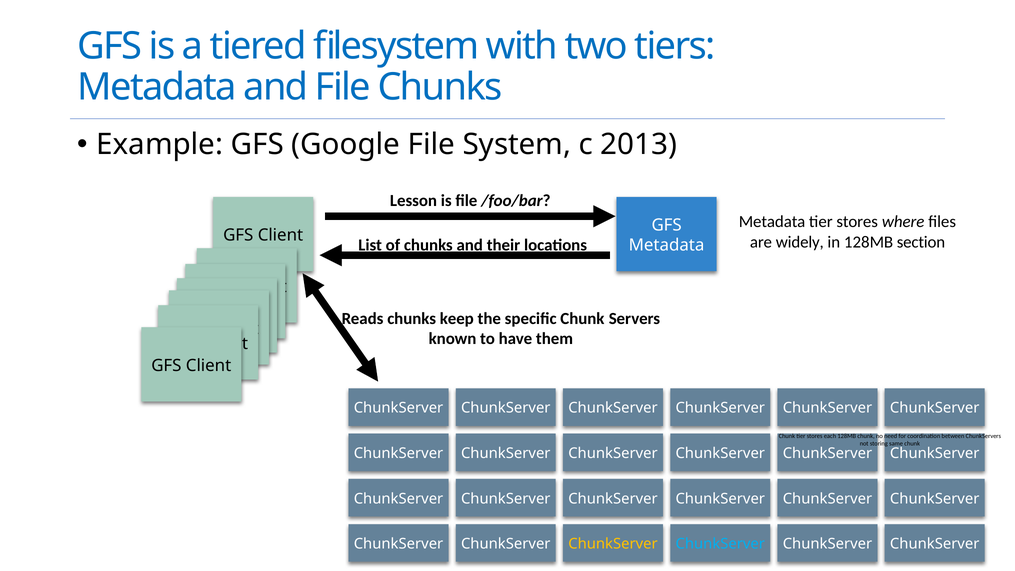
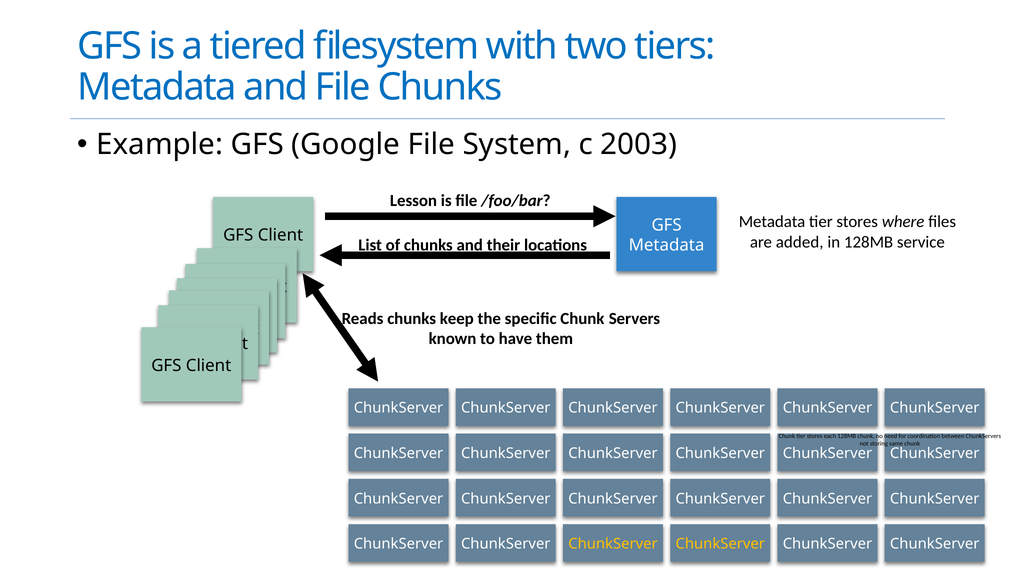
2013: 2013 -> 2003
widely: widely -> added
section: section -> service
ChunkServer at (720, 544) colour: light blue -> yellow
